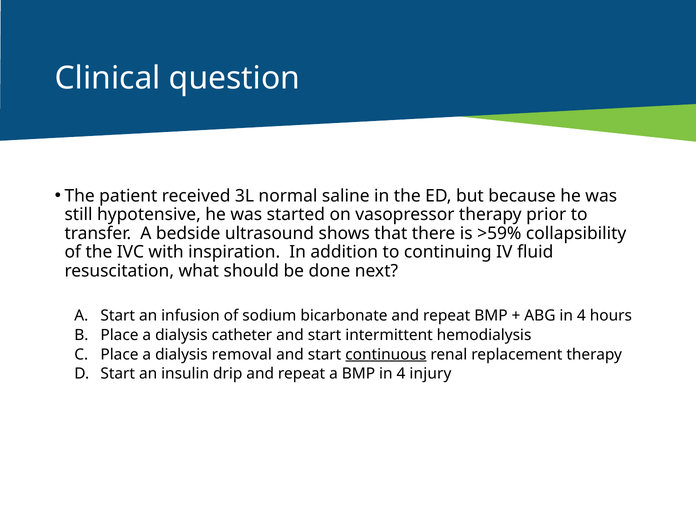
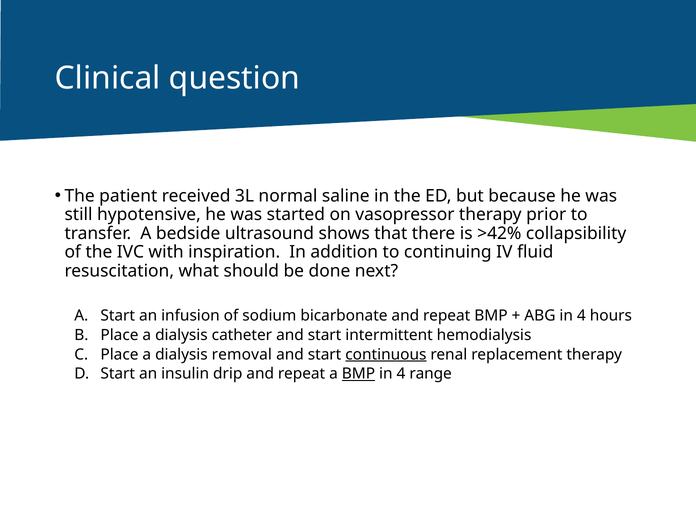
>59%: >59% -> >42%
BMP at (358, 374) underline: none -> present
injury: injury -> range
